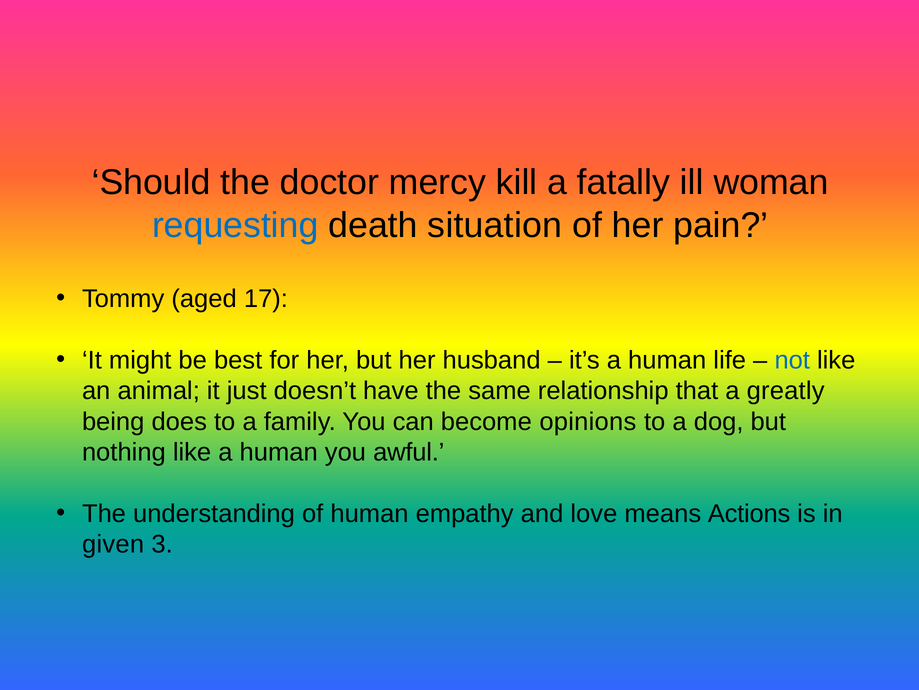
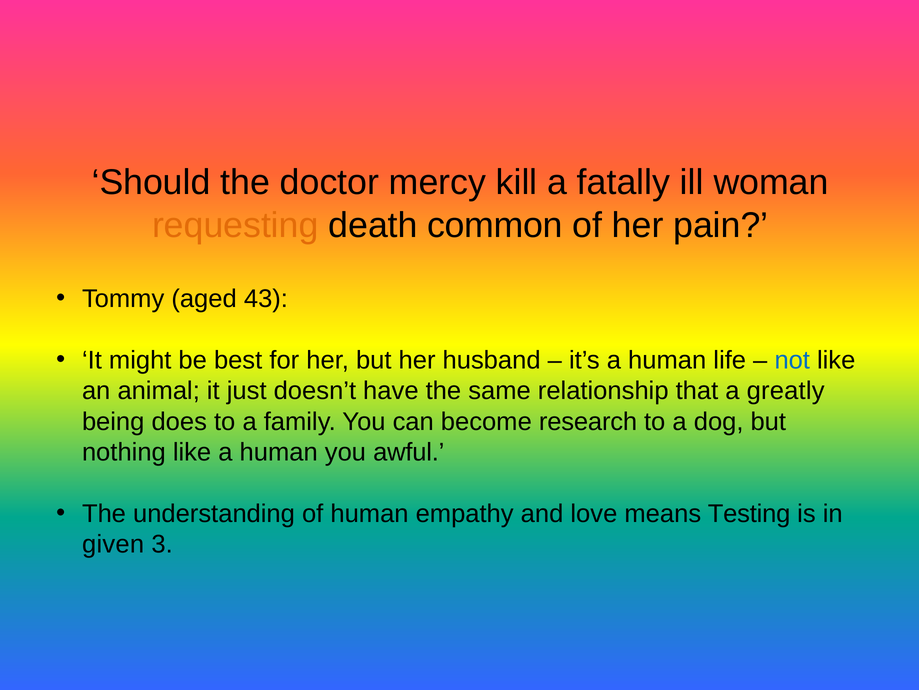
requesting colour: blue -> orange
situation: situation -> common
17: 17 -> 43
opinions: opinions -> research
Actions: Actions -> Testing
